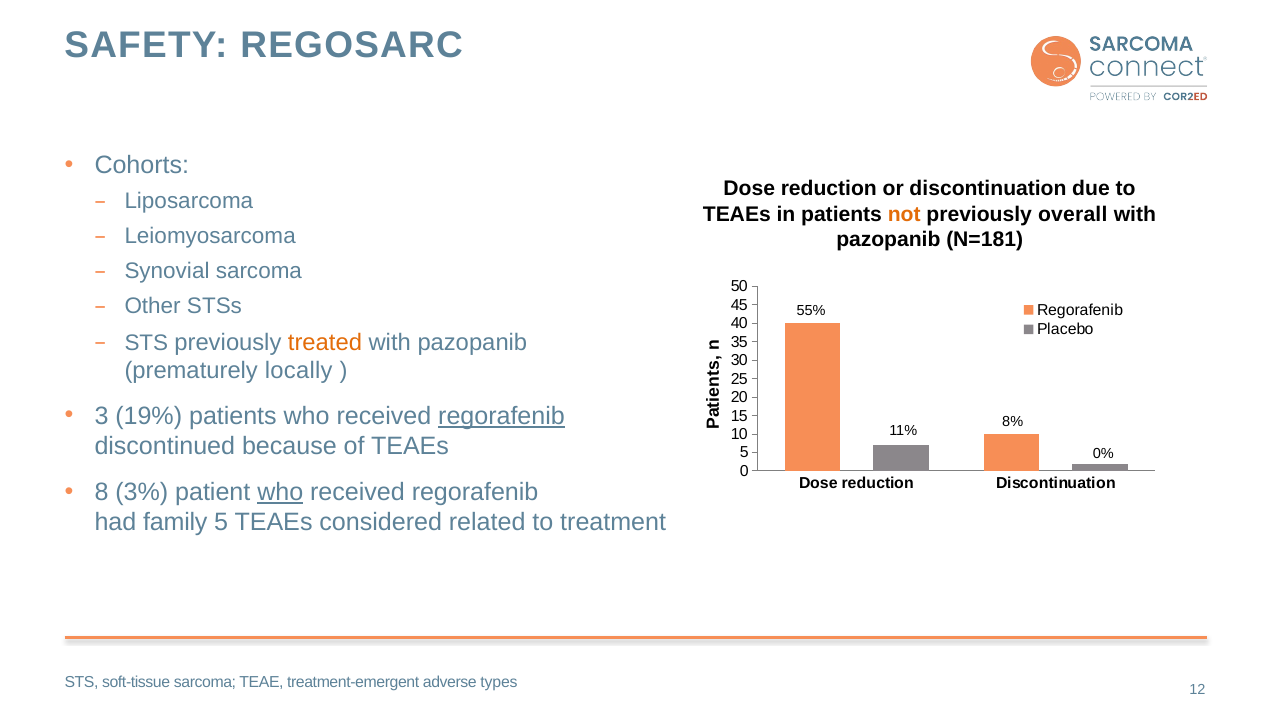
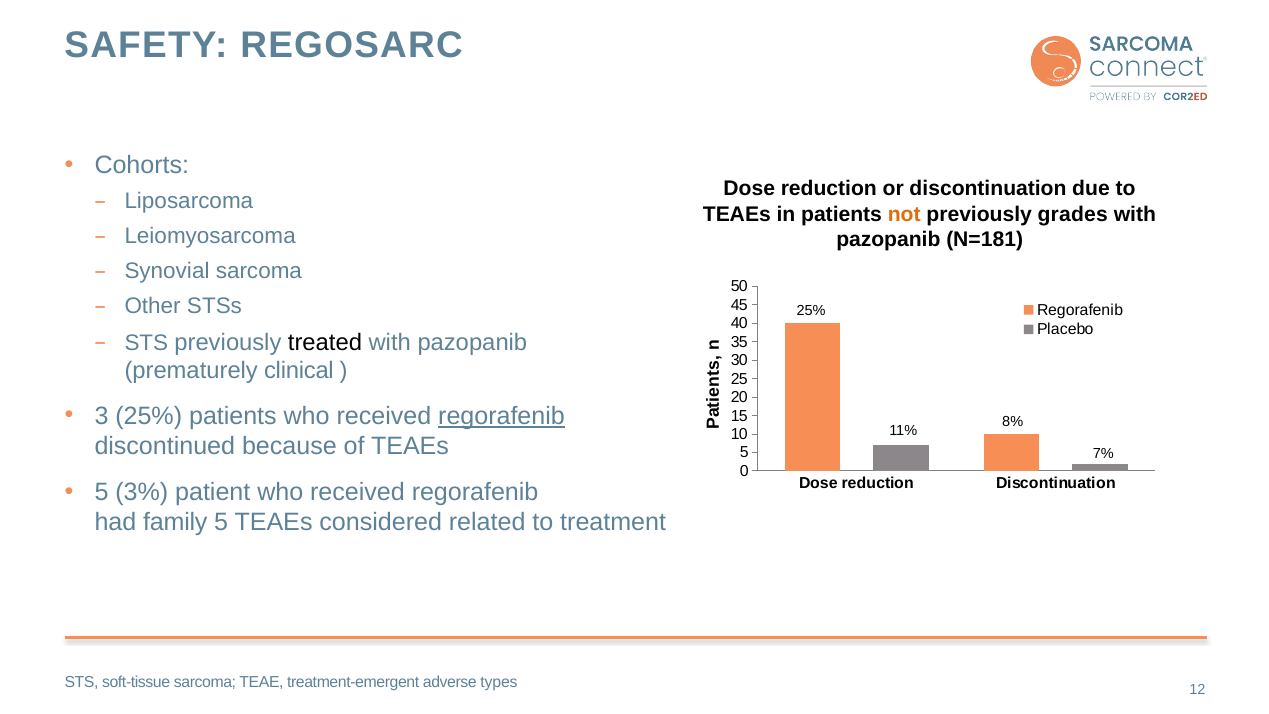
overall: overall -> grades
55% at (811, 310): 55% -> 25%
treated colour: orange -> black
locally: locally -> clinical
3 19%: 19% -> 25%
0%: 0% -> 7%
8 at (102, 492): 8 -> 5
who at (280, 492) underline: present -> none
